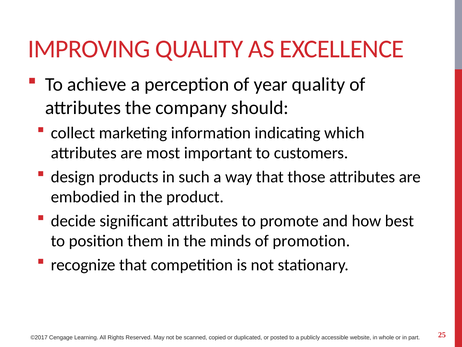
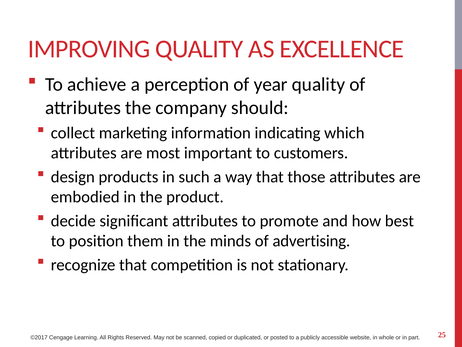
promotion: promotion -> advertising
